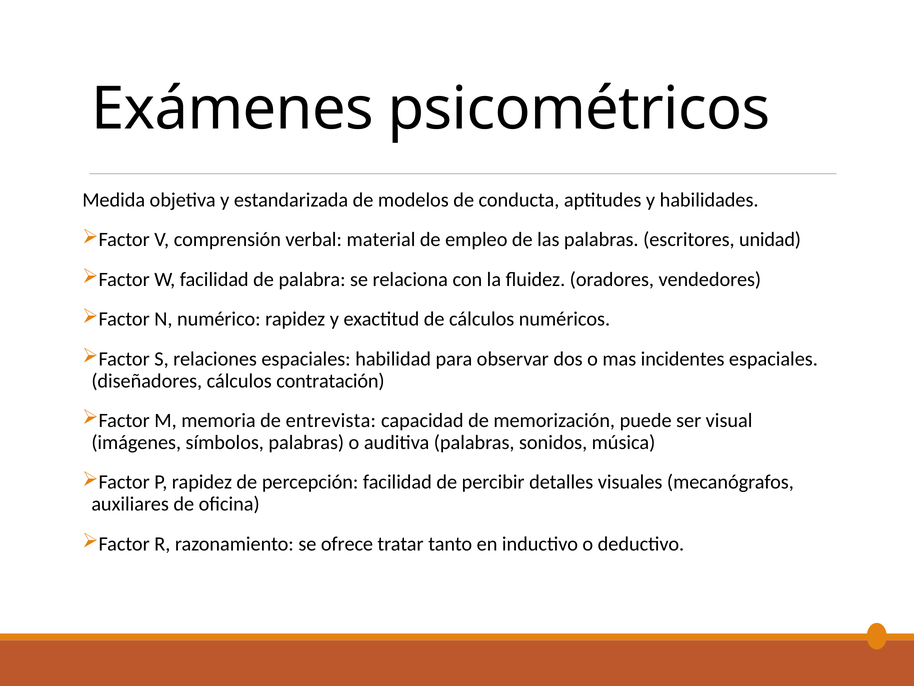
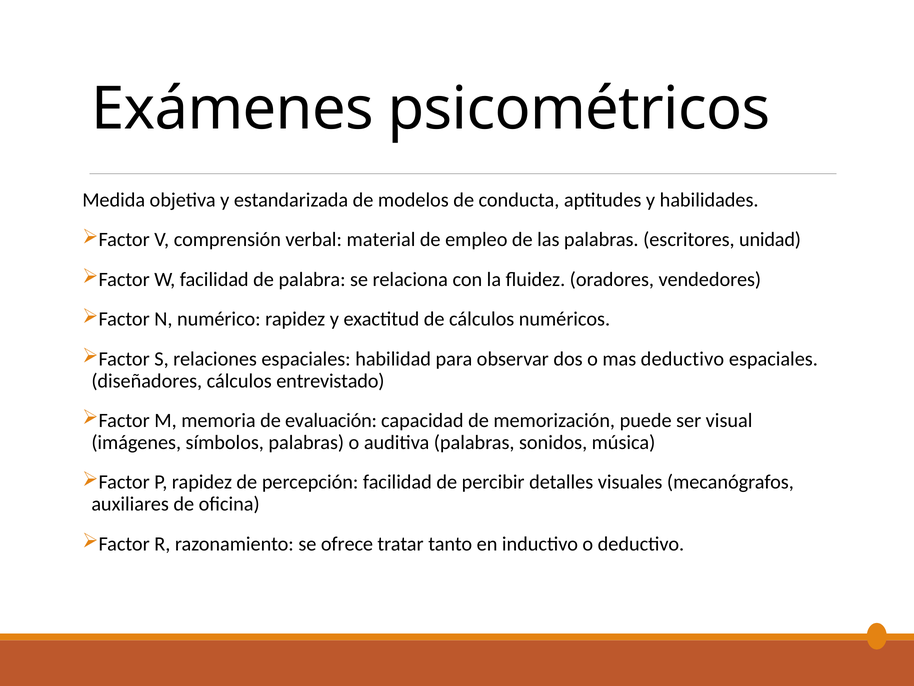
mas incidentes: incidentes -> deductivo
contratación: contratación -> entrevistado
entrevista: entrevista -> evaluación
